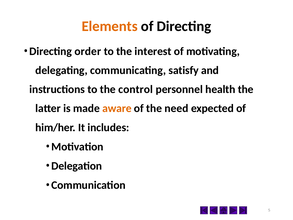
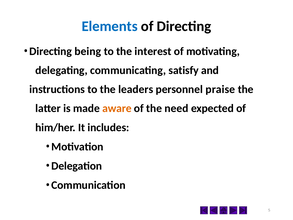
Elements colour: orange -> blue
order: order -> being
control: control -> leaders
health: health -> praise
